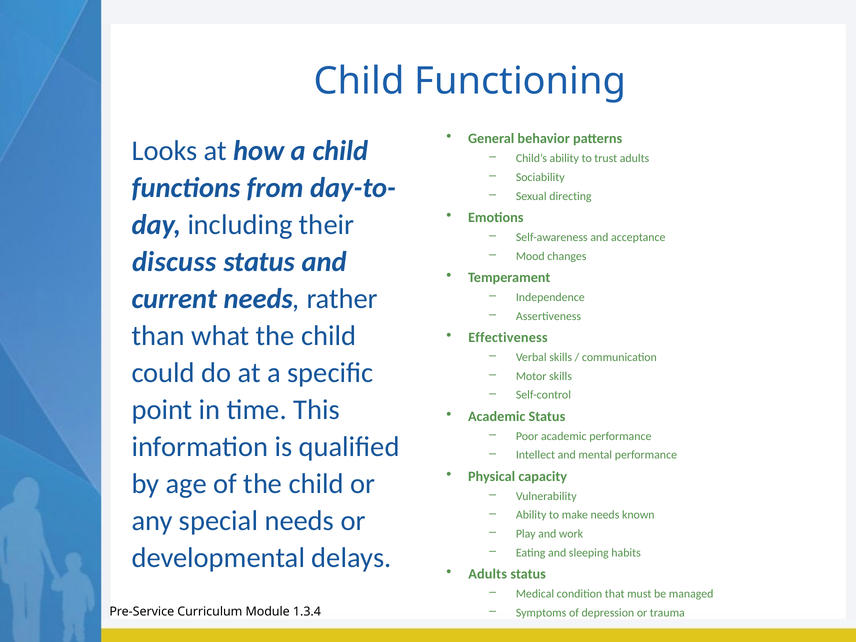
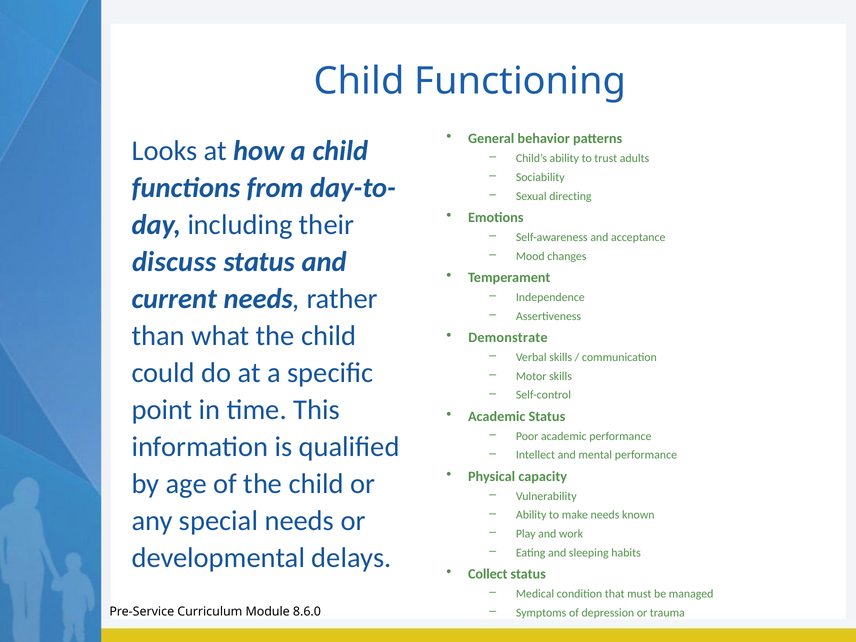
Effectiveness: Effectiveness -> Demonstrate
Adults at (488, 574): Adults -> Collect
1.3.4: 1.3.4 -> 8.6.0
